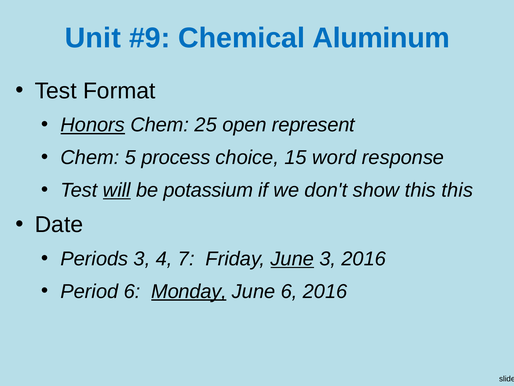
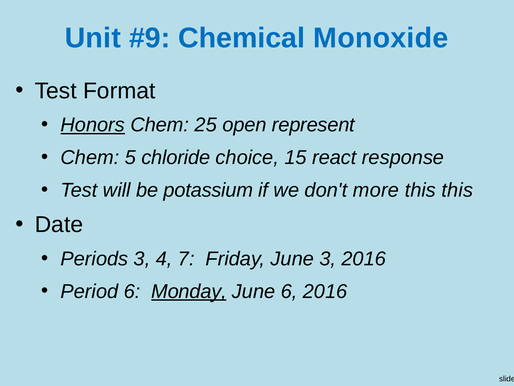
Aluminum: Aluminum -> Monoxide
process: process -> chloride
word: word -> react
will underline: present -> none
show: show -> more
June at (292, 259) underline: present -> none
